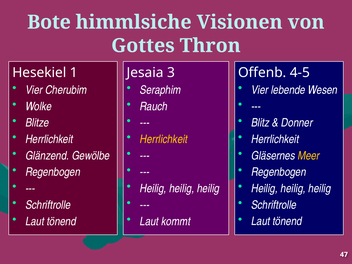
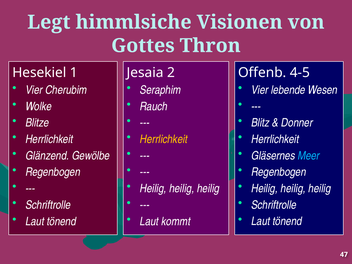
Bote: Bote -> Legt
3: 3 -> 2
Meer colour: yellow -> light blue
